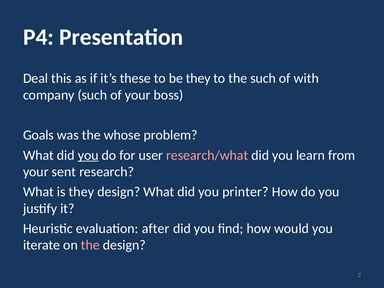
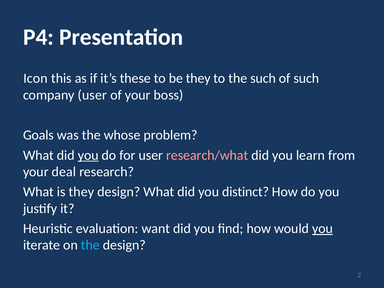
Deal: Deal -> Icon
of with: with -> such
company such: such -> user
sent: sent -> deal
printer: printer -> distinct
after: after -> want
you at (323, 229) underline: none -> present
the at (90, 245) colour: pink -> light blue
